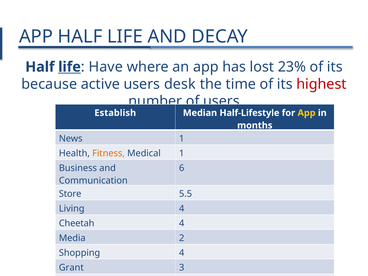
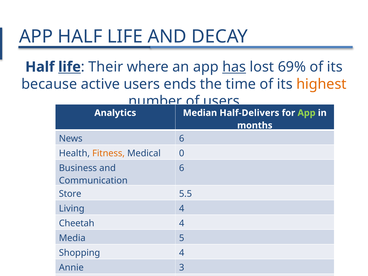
Have: Have -> Their
has underline: none -> present
23%: 23% -> 69%
desk: desk -> ends
highest colour: red -> orange
Establish: Establish -> Analytics
Half-Lifestyle: Half-Lifestyle -> Half-Delivers
App at (307, 113) colour: yellow -> light green
News 1: 1 -> 6
Medical 1: 1 -> 0
Media 2: 2 -> 5
Grant: Grant -> Annie
